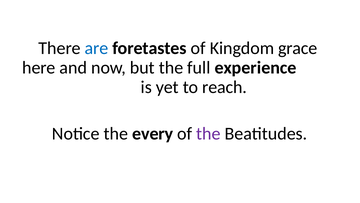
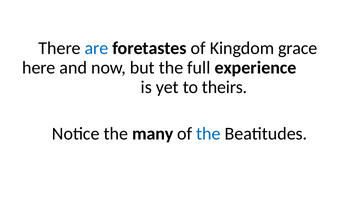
reach: reach -> theirs
every: every -> many
the at (208, 133) colour: purple -> blue
